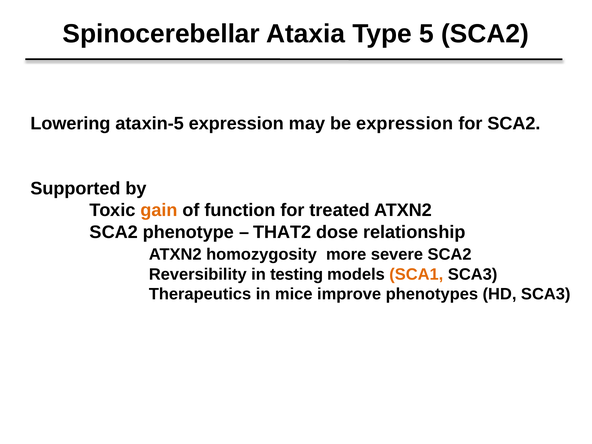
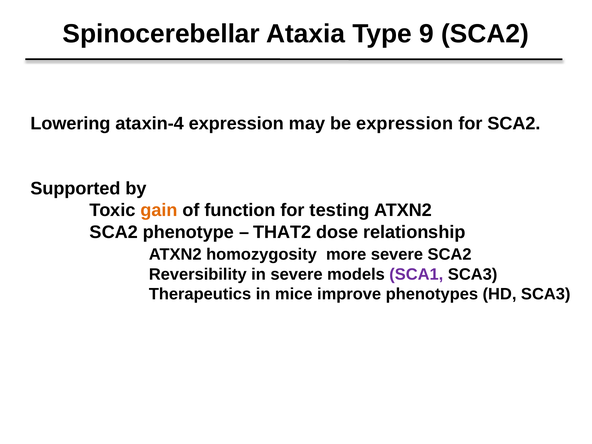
5: 5 -> 9
ataxin-5: ataxin-5 -> ataxin-4
treated: treated -> testing
in testing: testing -> severe
SCA1 colour: orange -> purple
